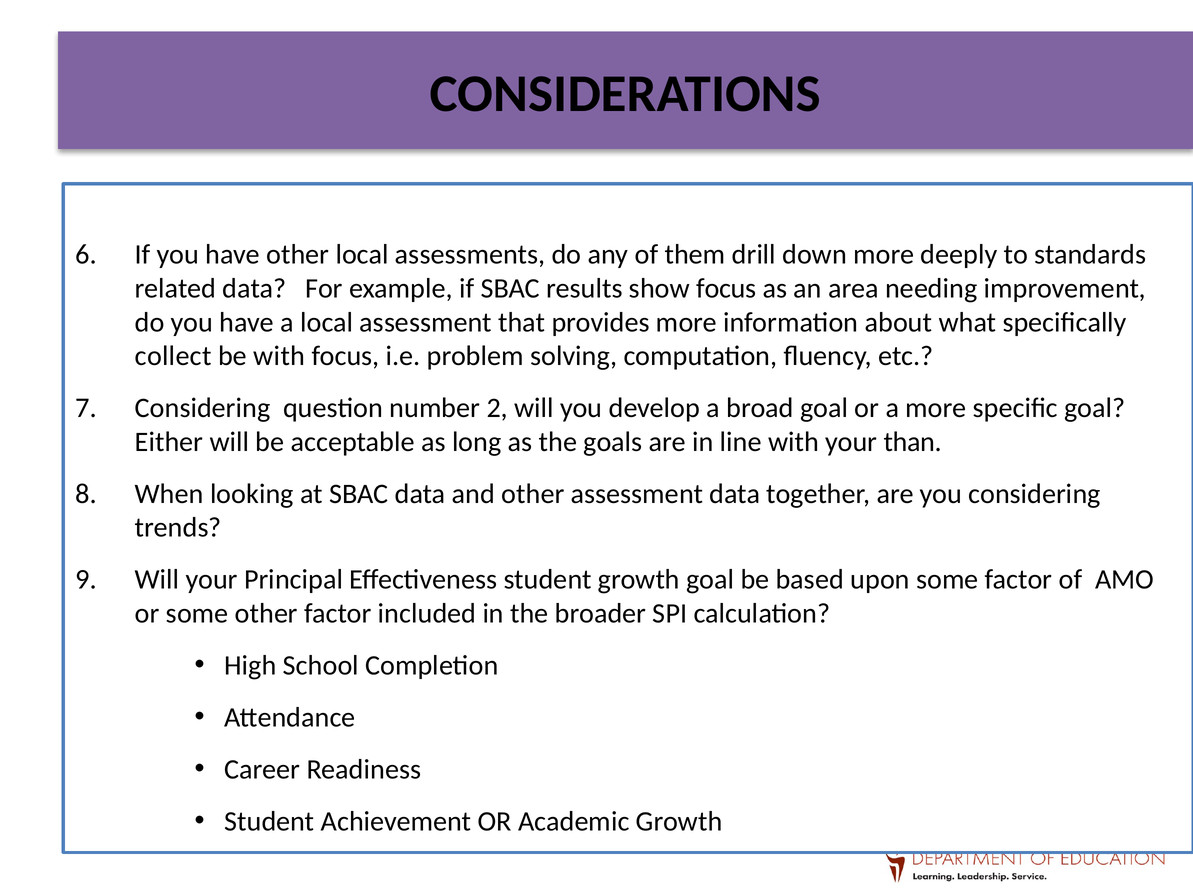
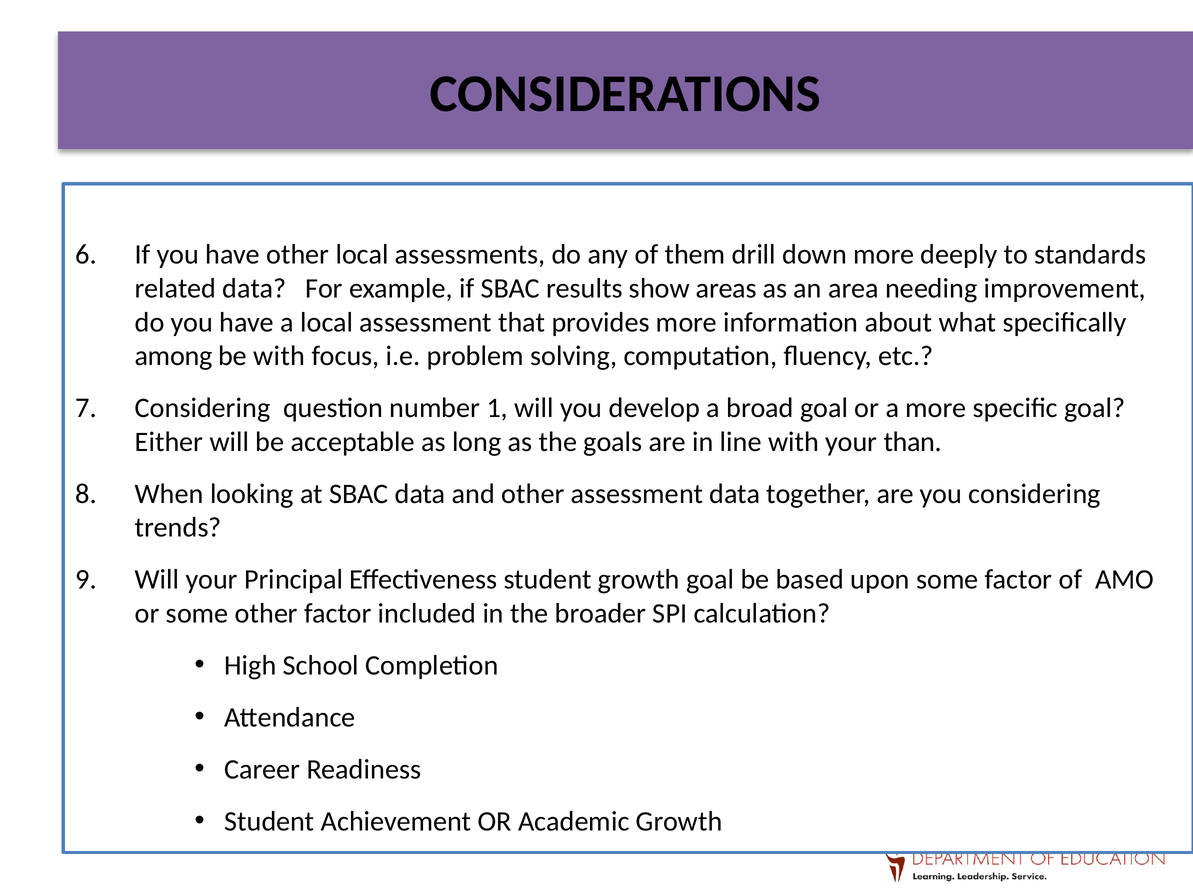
show focus: focus -> areas
collect: collect -> among
2: 2 -> 1
